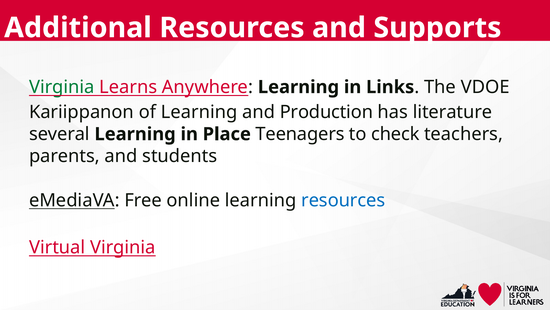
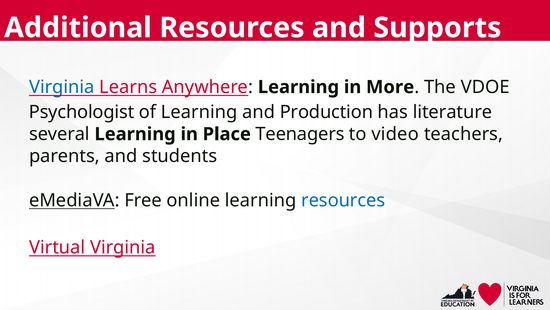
Virginia at (62, 87) colour: green -> blue
Links: Links -> More
Kariippanon: Kariippanon -> Psychologist
check: check -> video
